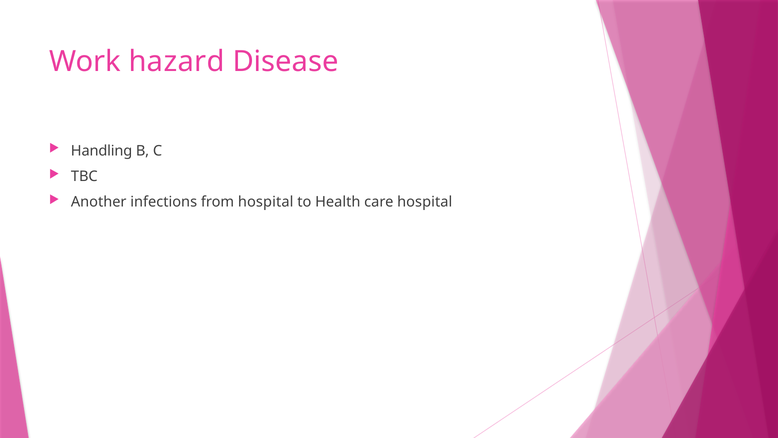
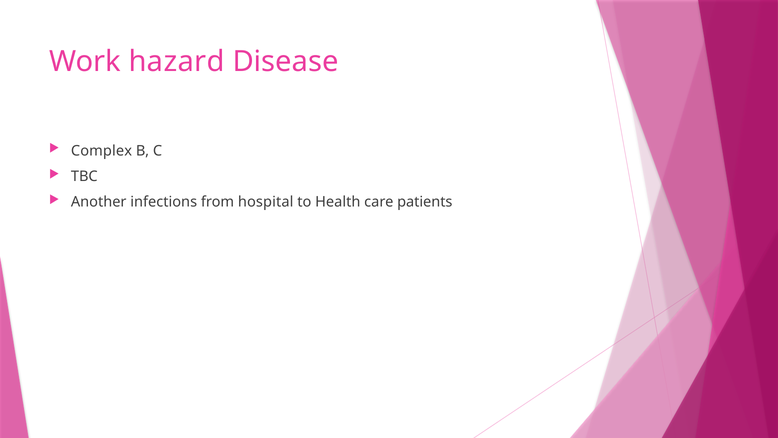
Handling: Handling -> Complex
care hospital: hospital -> patients
